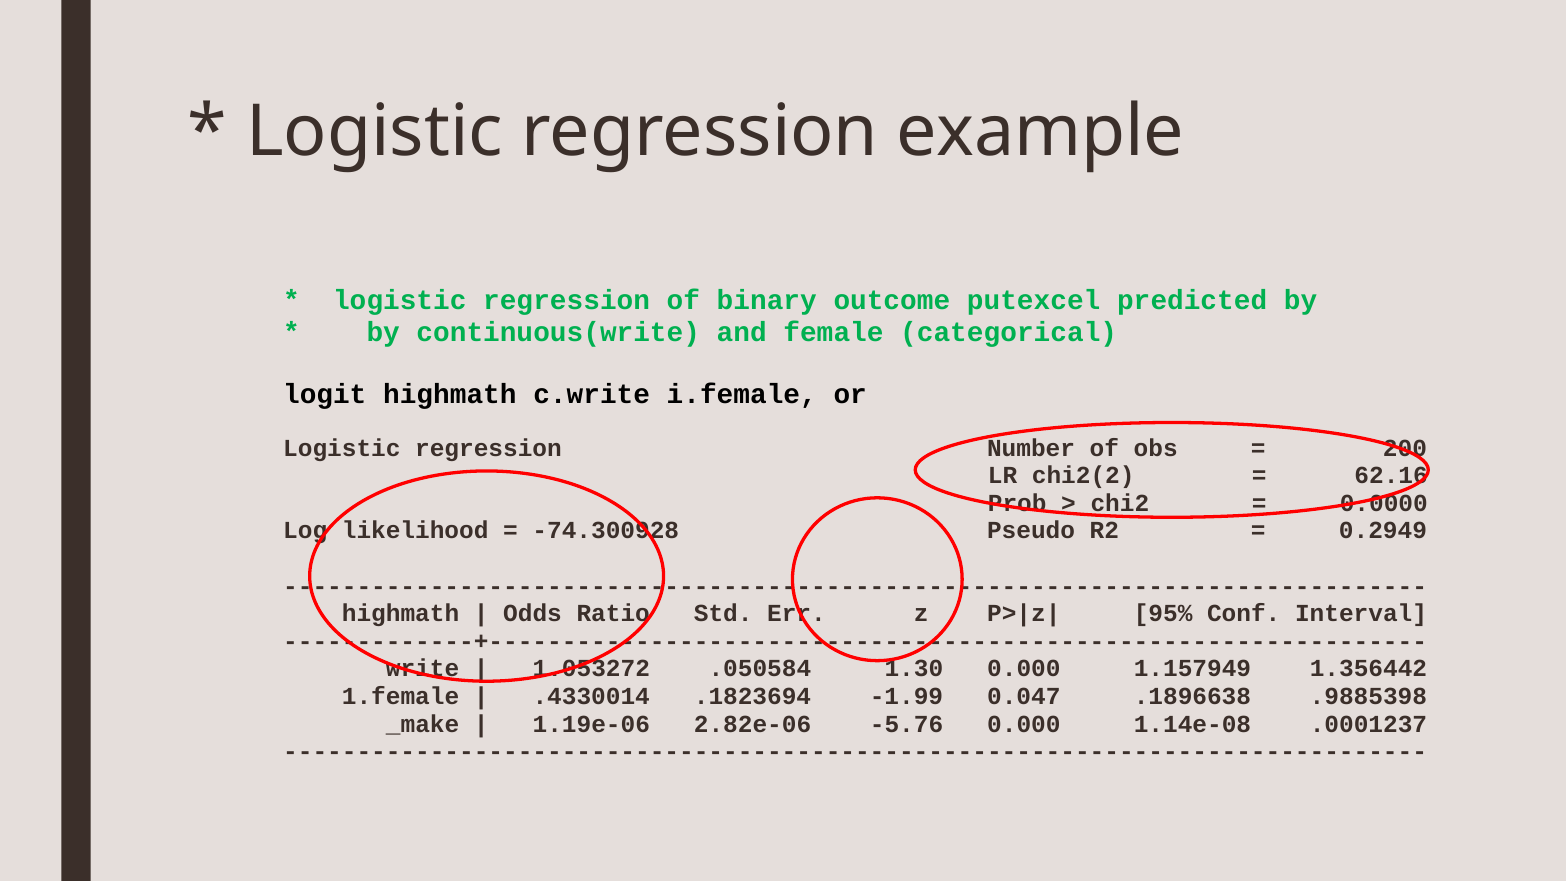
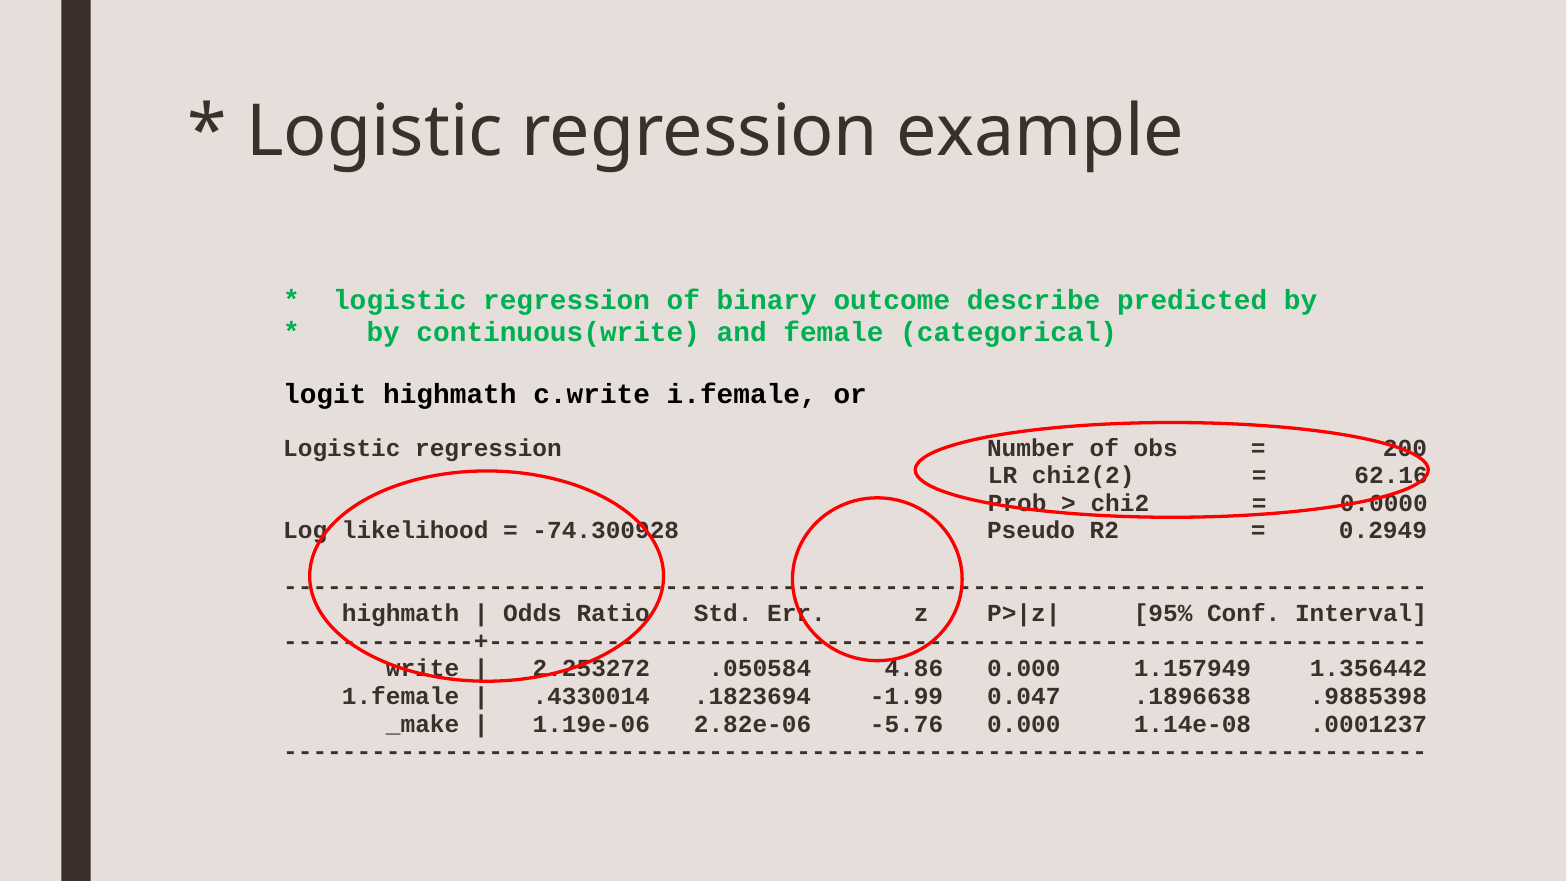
putexcel: putexcel -> describe
1.053272: 1.053272 -> 2.253272
1.30: 1.30 -> 4.86
